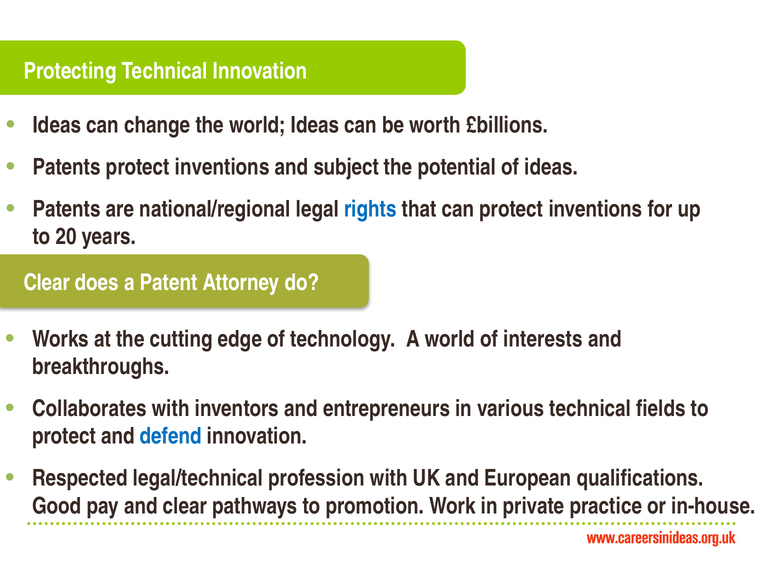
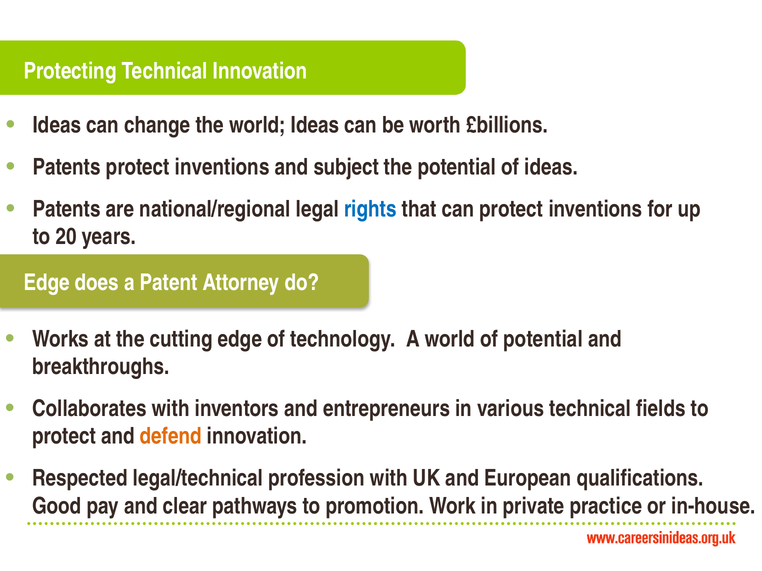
Clear at (47, 283): Clear -> Edge
of interests: interests -> potential
defend colour: blue -> orange
